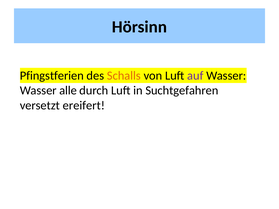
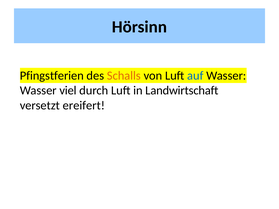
auf colour: purple -> blue
alle: alle -> viel
Suchtgefahren: Suchtgefahren -> Landwirtschaft
